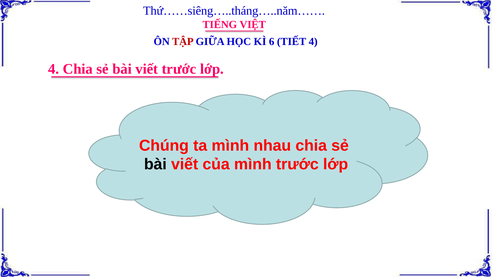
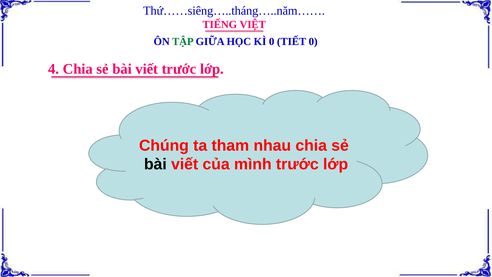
TẬP colour: red -> green
KÌ 6: 6 -> 0
TIẾT 4: 4 -> 0
ta mình: mình -> tham
